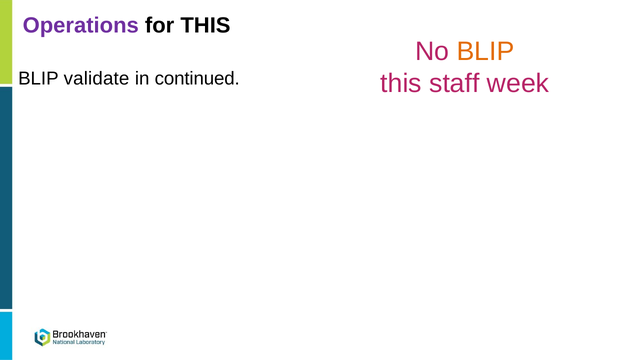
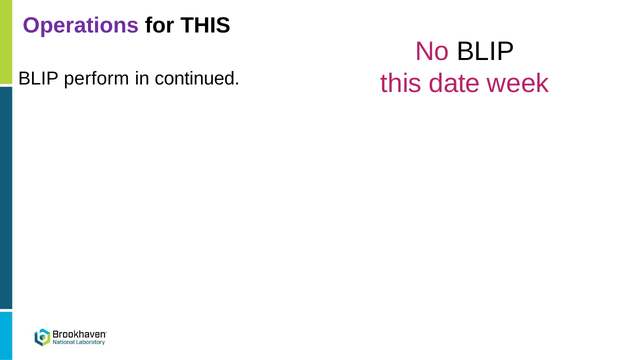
BLIP at (486, 51) colour: orange -> black
validate: validate -> perform
staff: staff -> date
